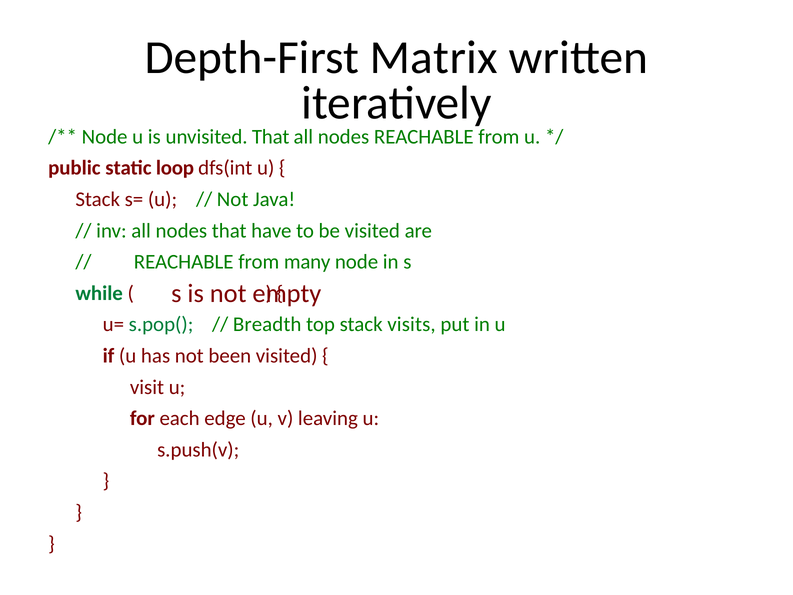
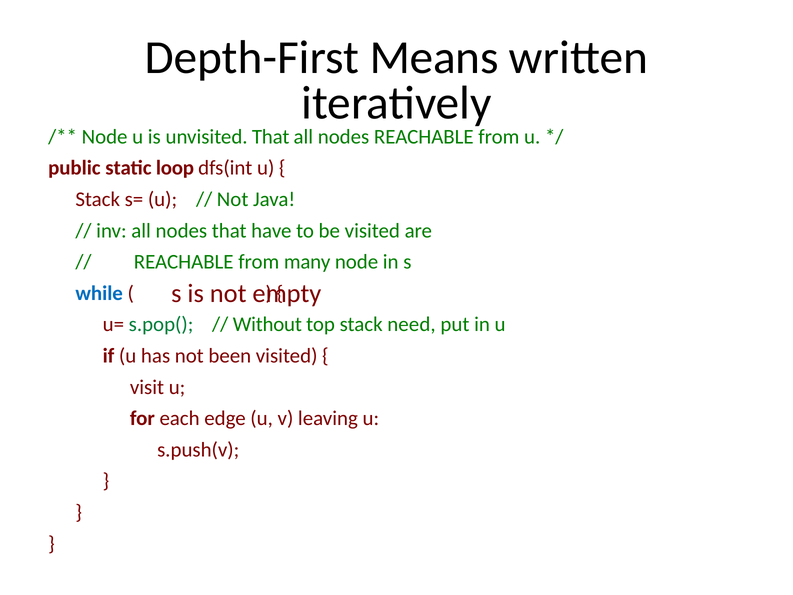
Matrix: Matrix -> Means
while colour: green -> blue
Breadth: Breadth -> Without
visits: visits -> need
